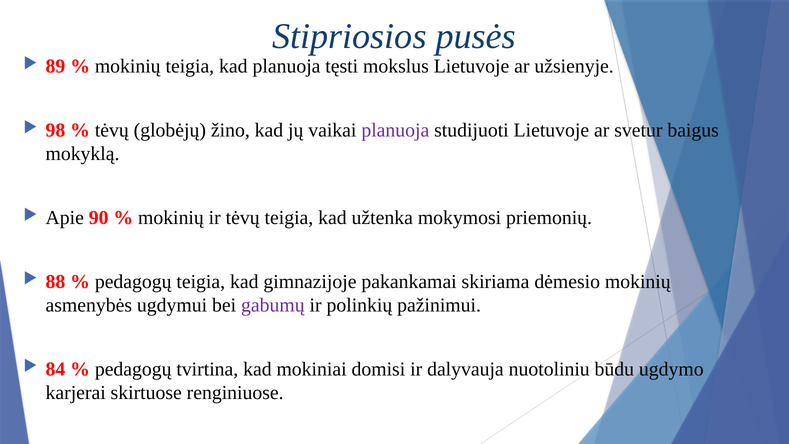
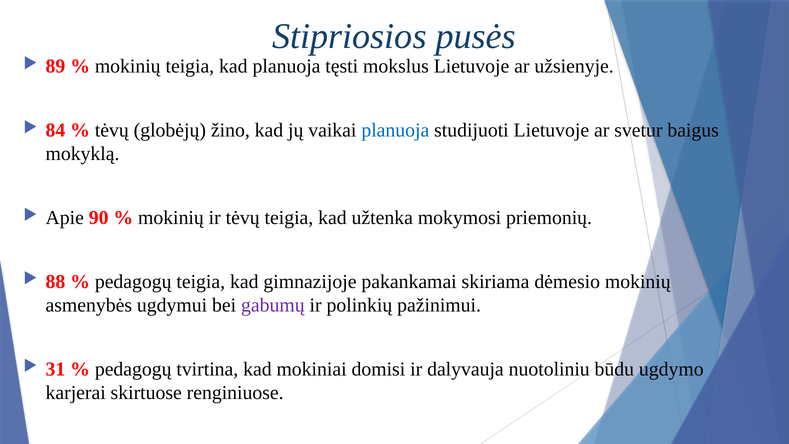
98: 98 -> 84
planuoja at (395, 130) colour: purple -> blue
84: 84 -> 31
